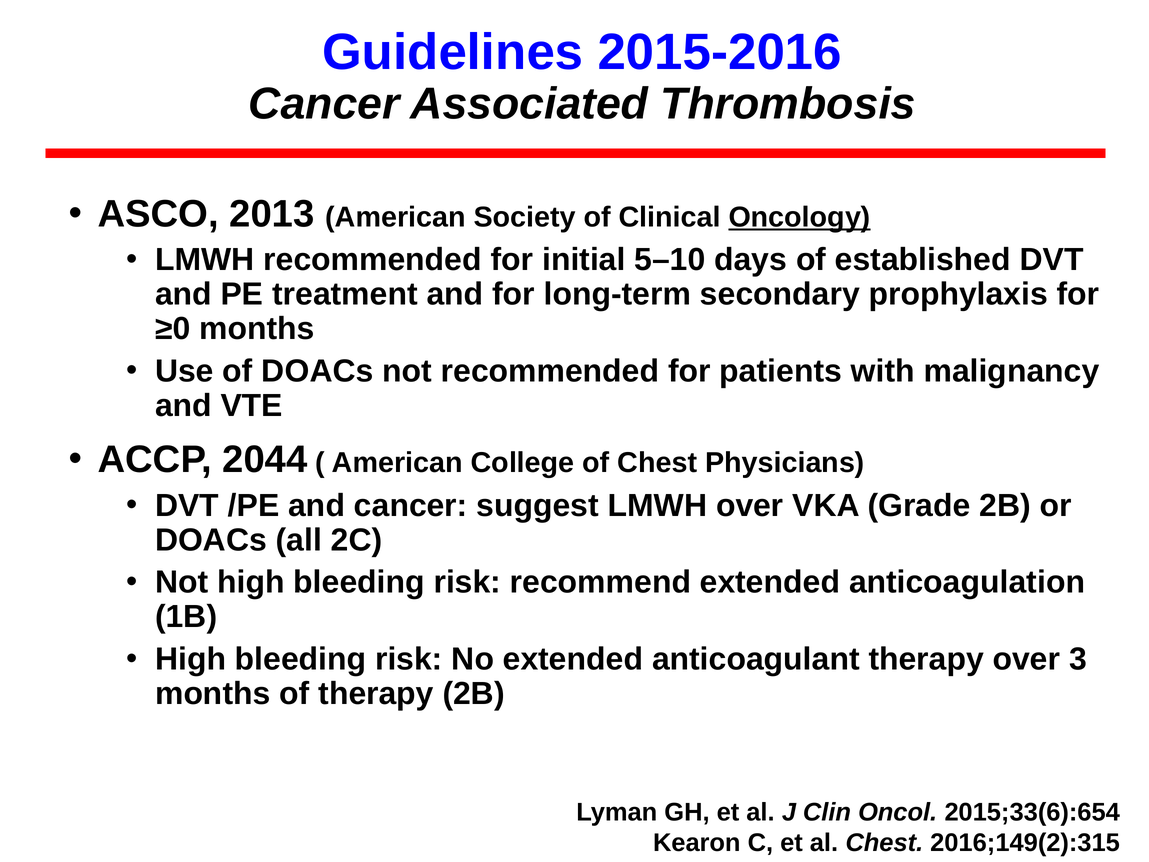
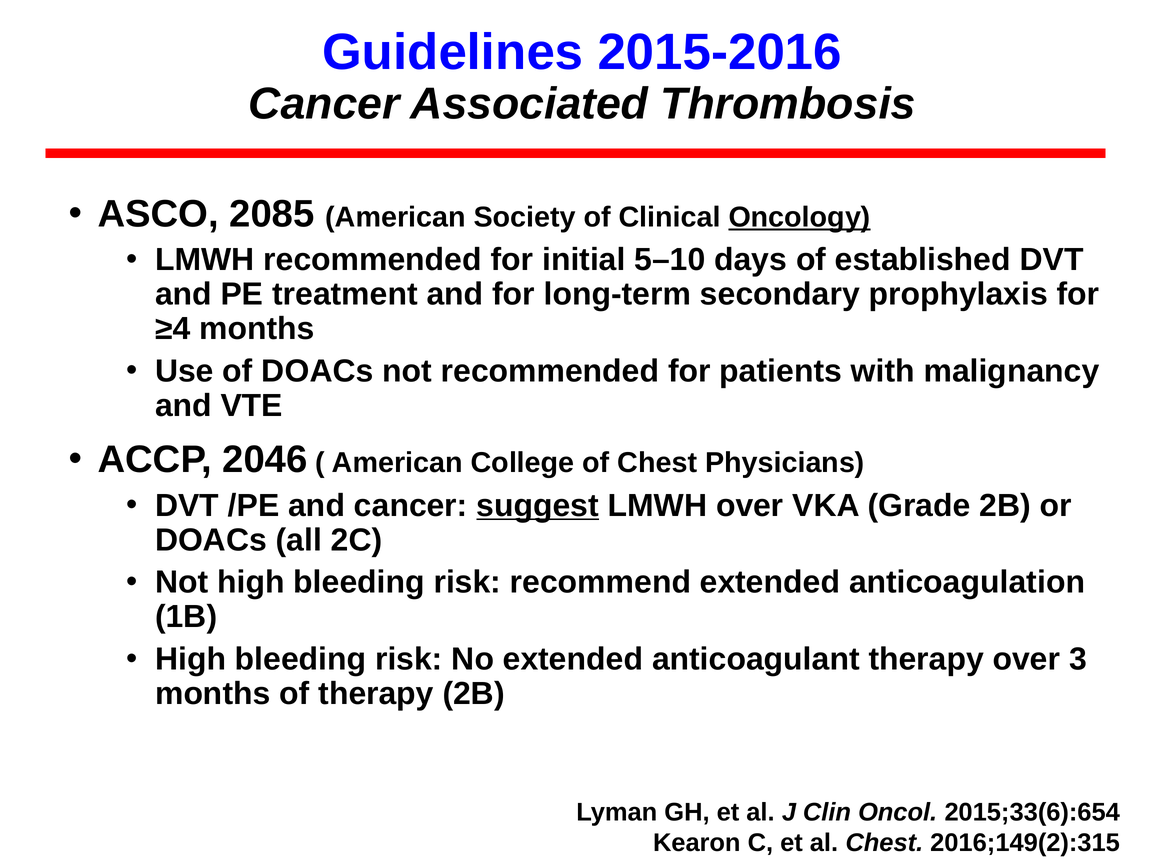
2013: 2013 -> 2085
≥0: ≥0 -> ≥4
2044: 2044 -> 2046
suggest underline: none -> present
